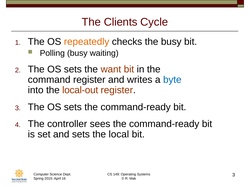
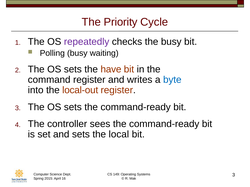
Clients: Clients -> Priority
repeatedly colour: orange -> purple
want: want -> have
